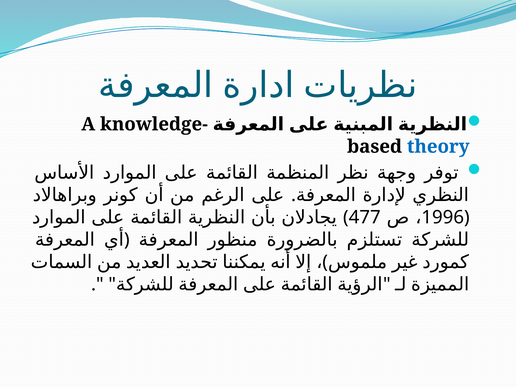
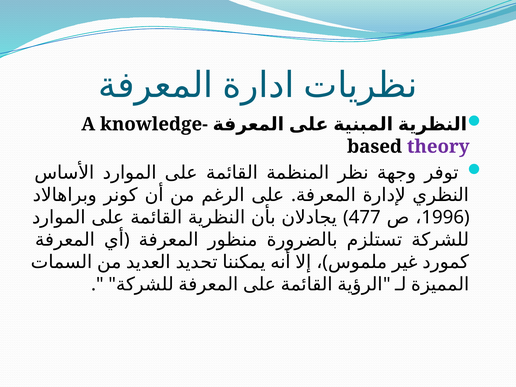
theory colour: blue -> purple
